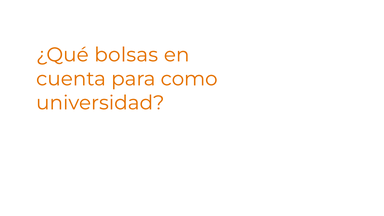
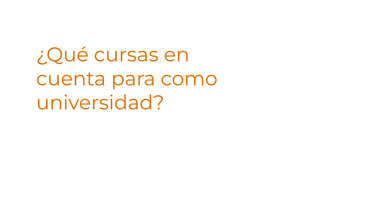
bolsas: bolsas -> cursas
